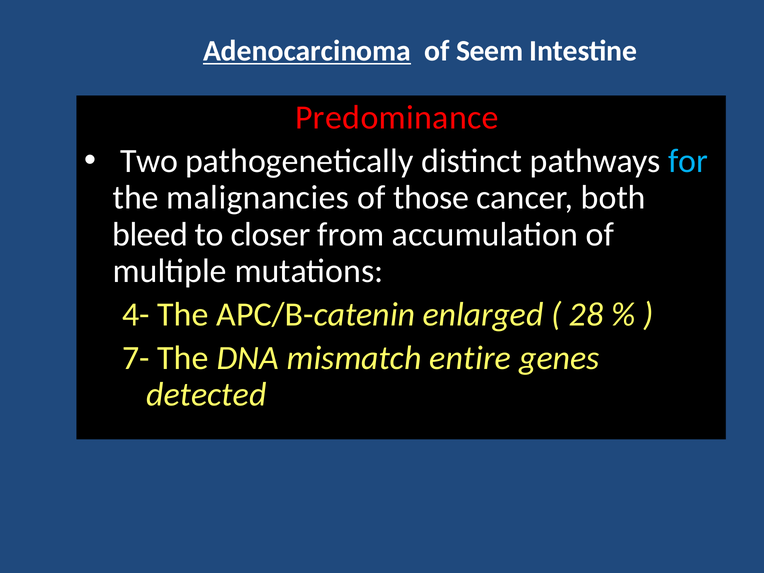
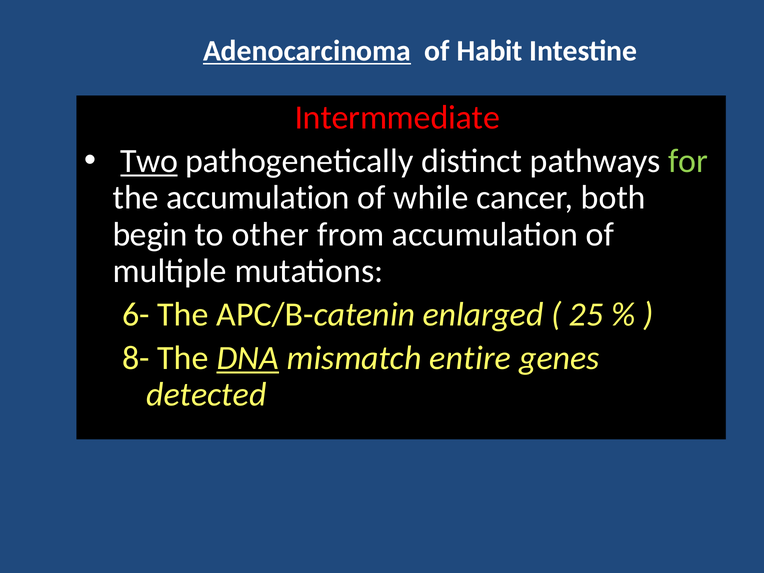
Seem: Seem -> Habit
Predominance: Predominance -> Intermmediate
Two underline: none -> present
for colour: light blue -> light green
the malignancies: malignancies -> accumulation
those: those -> while
bleed: bleed -> begin
closer: closer -> other
4-: 4- -> 6-
28: 28 -> 25
7-: 7- -> 8-
DNA underline: none -> present
